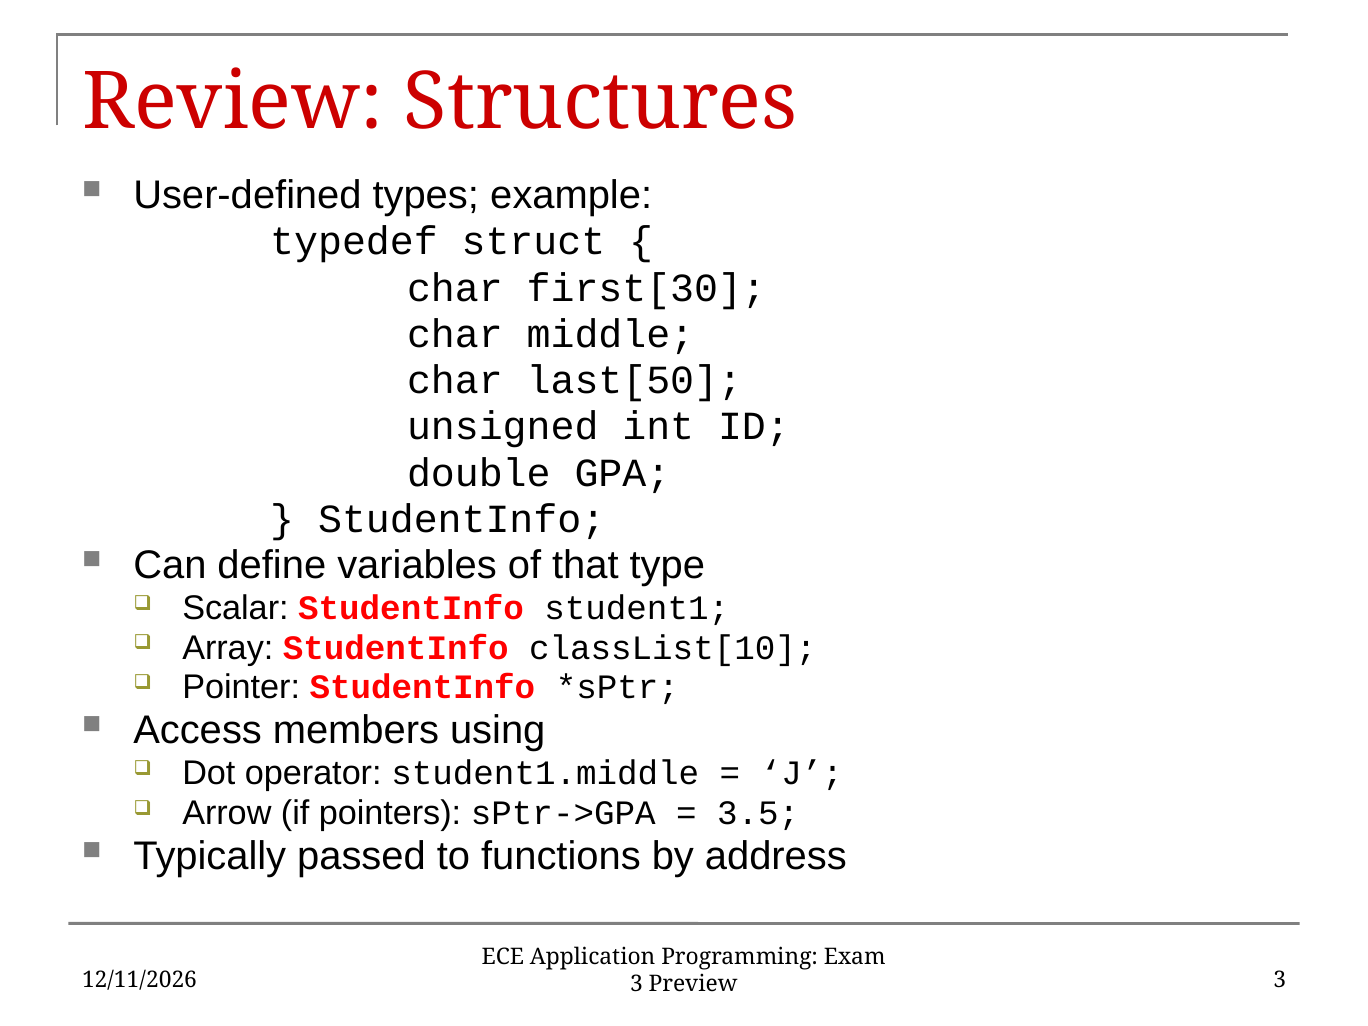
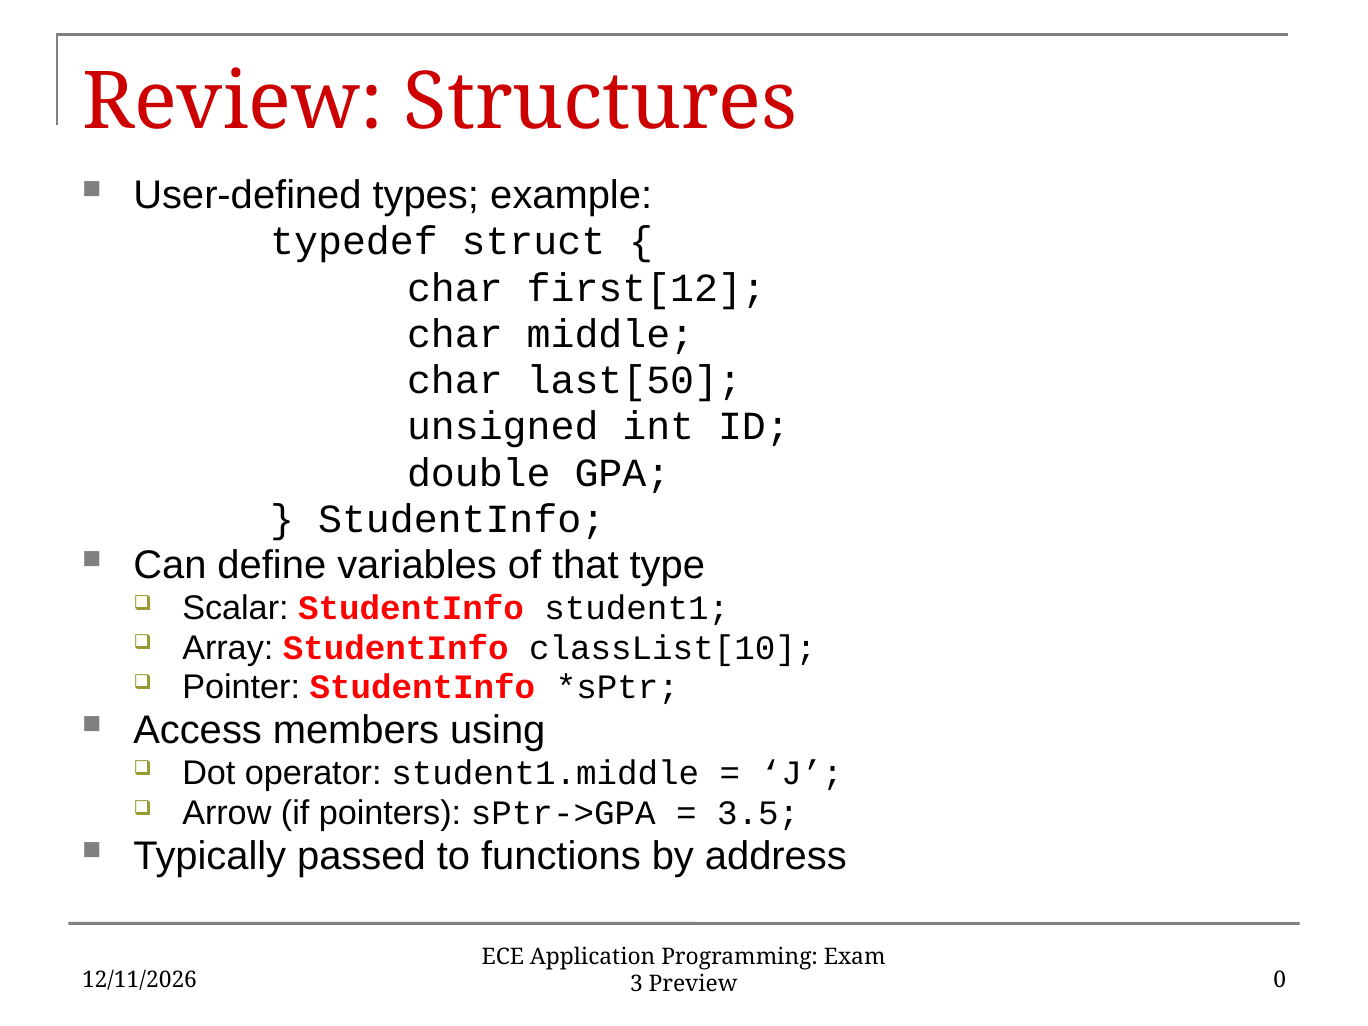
first[30: first[30 -> first[12
Preview 3: 3 -> 0
